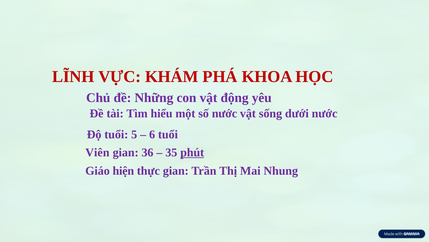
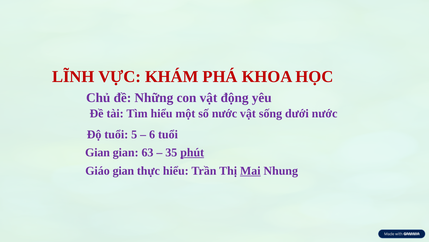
Viên at (97, 152): Viên -> Gian
36: 36 -> 63
Giáo hiện: hiện -> gian
thực gian: gian -> hiểu
Mai underline: none -> present
